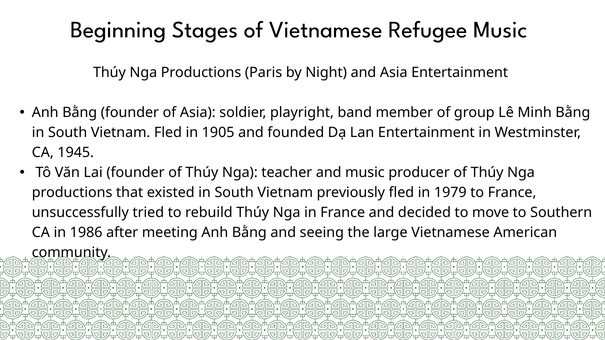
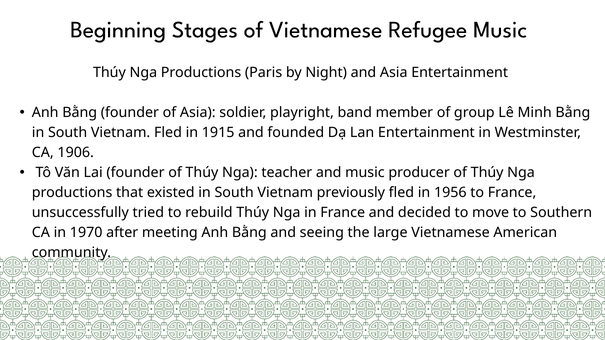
1905: 1905 -> 1915
1945: 1945 -> 1906
1979: 1979 -> 1956
1986: 1986 -> 1970
